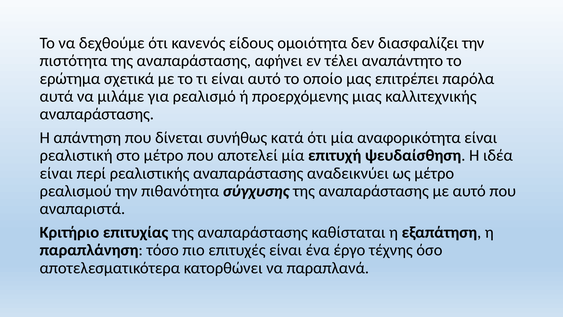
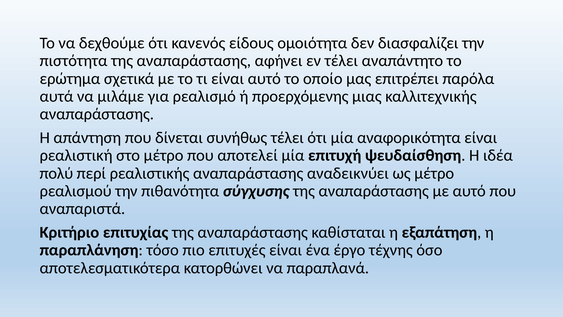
συνήθως κατά: κατά -> τέλει
είναι at (56, 173): είναι -> πολύ
